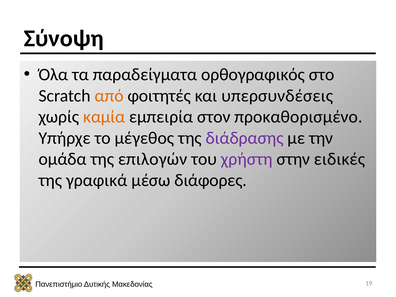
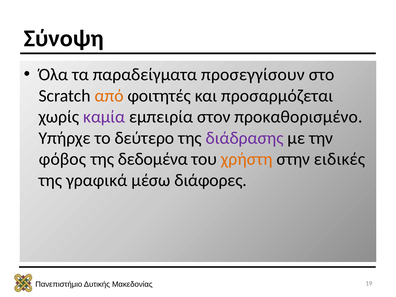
ορθογραφικός: ορθογραφικός -> προσεγγίσουν
υπερσυνδέσεις: υπερσυνδέσεις -> προσαρμόζεται
καμία colour: orange -> purple
μέγεθος: μέγεθος -> δεύτερο
ομάδα: ομάδα -> φόβος
επιλογών: επιλογών -> δεδομένα
χρήστη colour: purple -> orange
